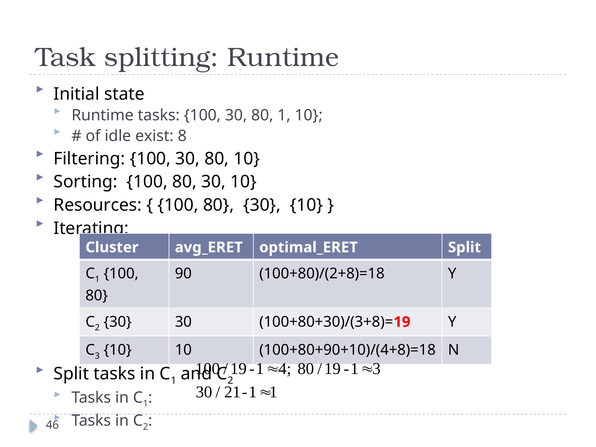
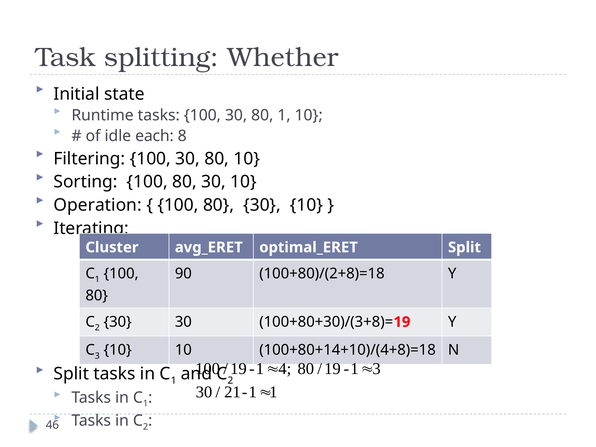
splitting Runtime: Runtime -> Whether
exist: exist -> each
Resources: Resources -> Operation
100+80+90+10)/(4+8)=18: 100+80+90+10)/(4+8)=18 -> 100+80+14+10)/(4+8)=18
